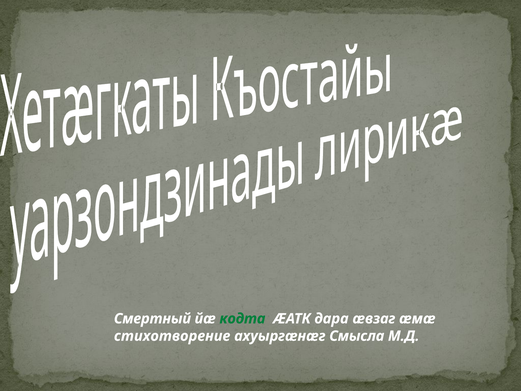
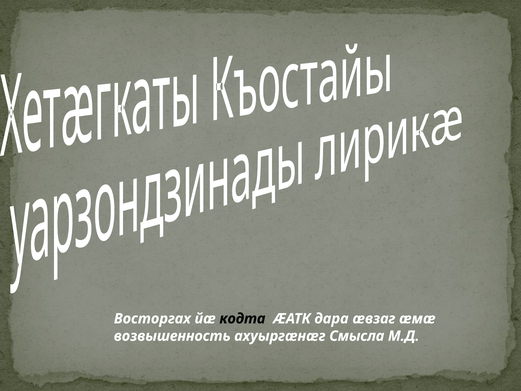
Смертный: Смертный -> Восторгах
кодта colour: green -> black
стихотворение: стихотворение -> возвышенность
